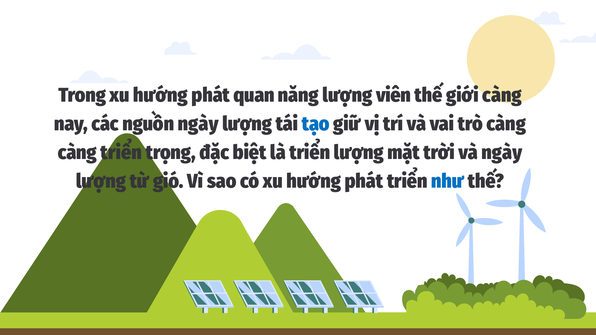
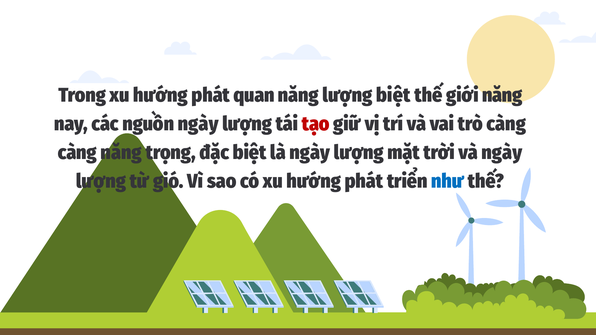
lượng viên: viên -> biệt
giới càng: càng -> năng
tạo colour: blue -> red
càng triển: triển -> năng
là triển: triển -> ngày
